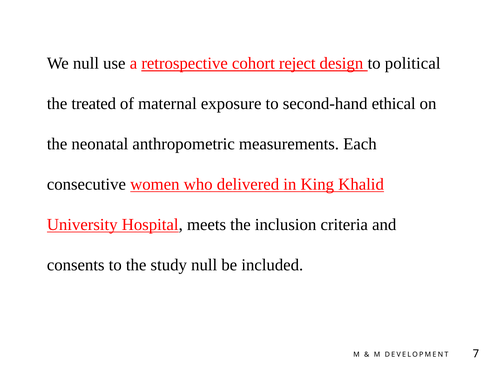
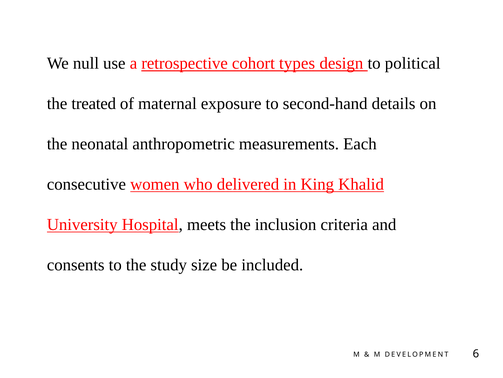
reject: reject -> types
ethical: ethical -> details
study null: null -> size
7: 7 -> 6
